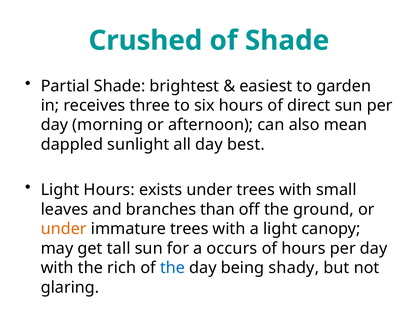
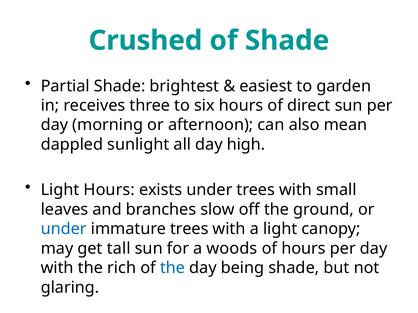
best: best -> high
than: than -> slow
under at (64, 229) colour: orange -> blue
occurs: occurs -> woods
being shady: shady -> shade
